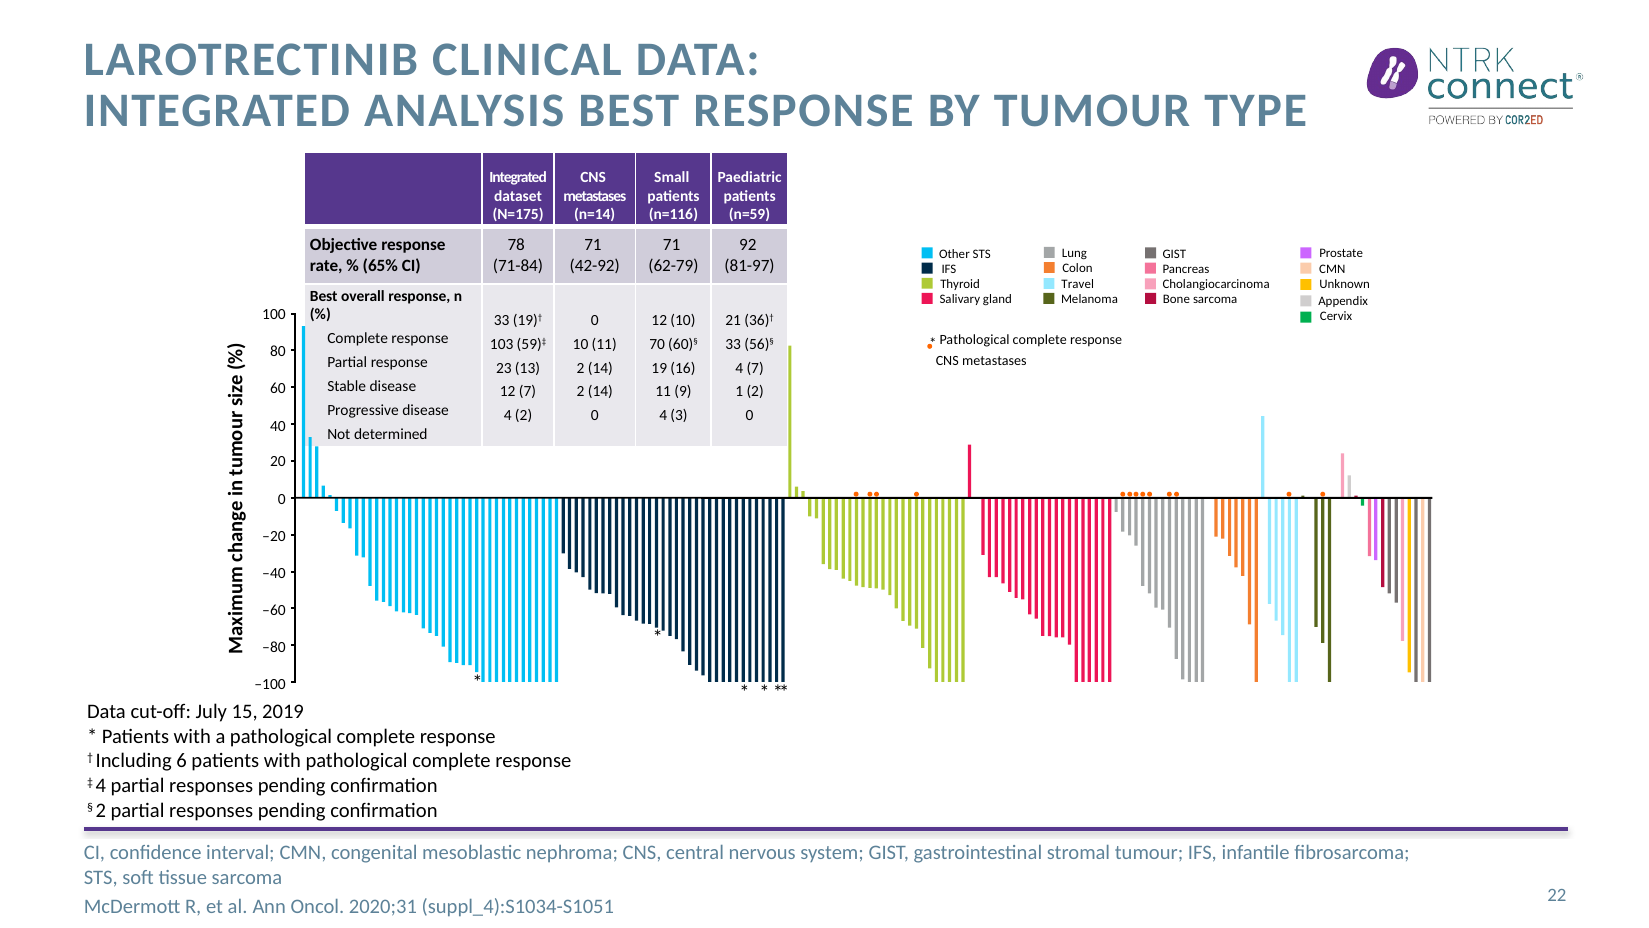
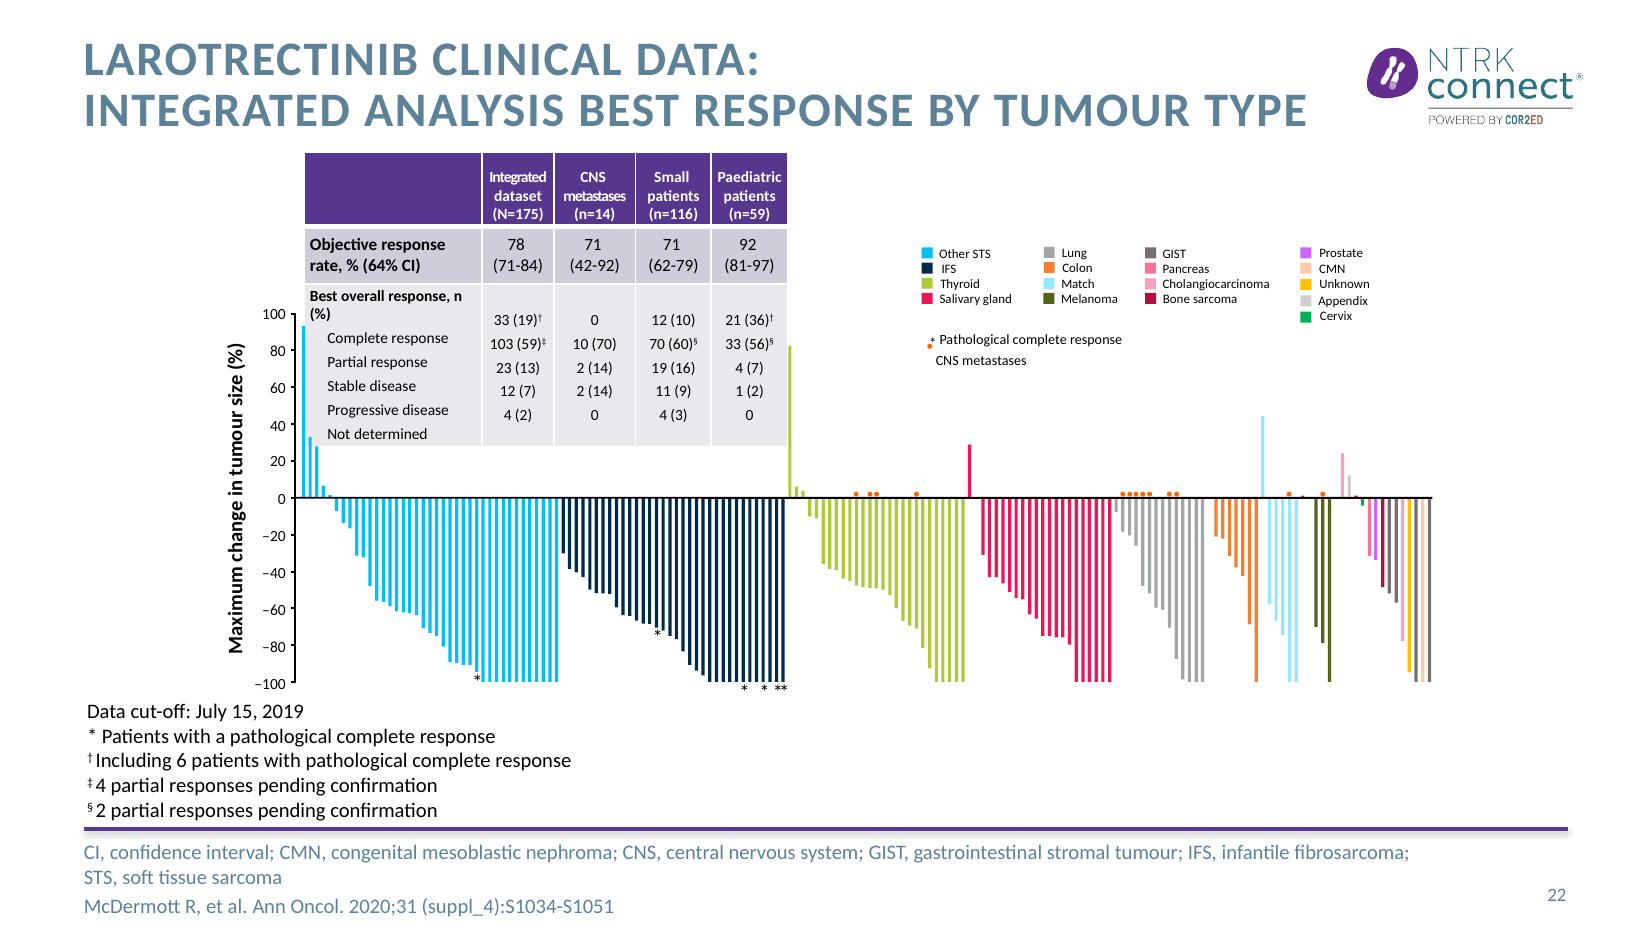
65%: 65% -> 64%
Travel: Travel -> Match
11 at (604, 344): 11 -> 70
